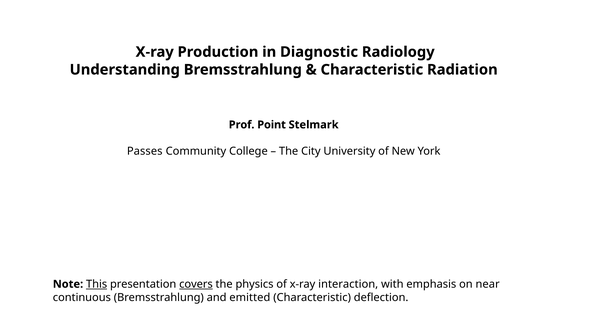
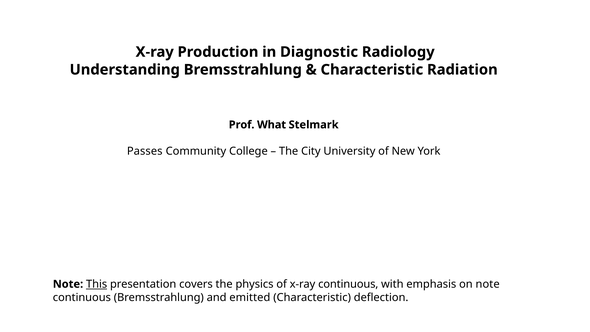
Point: Point -> What
covers underline: present -> none
x-ray interaction: interaction -> continuous
on near: near -> note
